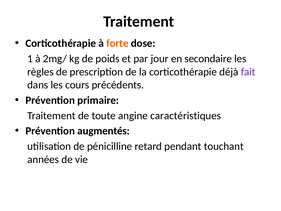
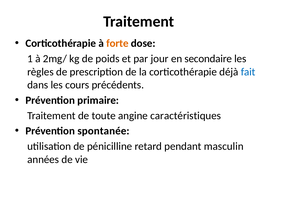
fait colour: purple -> blue
augmentés: augmentés -> spontanée
touchant: touchant -> masculin
